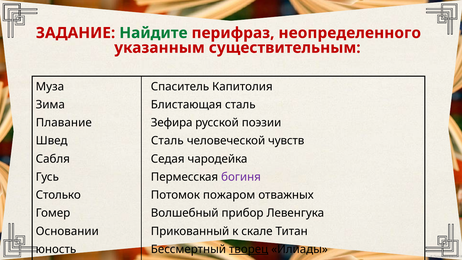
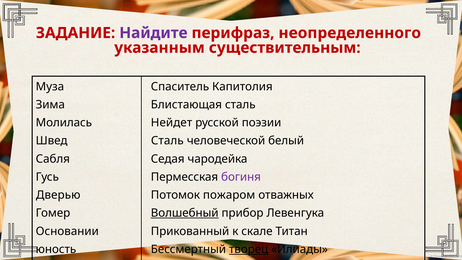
Найдите colour: green -> purple
Плавание: Плавание -> Молилась
Зефира: Зефира -> Нейдет
чувств: чувств -> белый
Столько: Столько -> Дверью
Волшебный underline: none -> present
